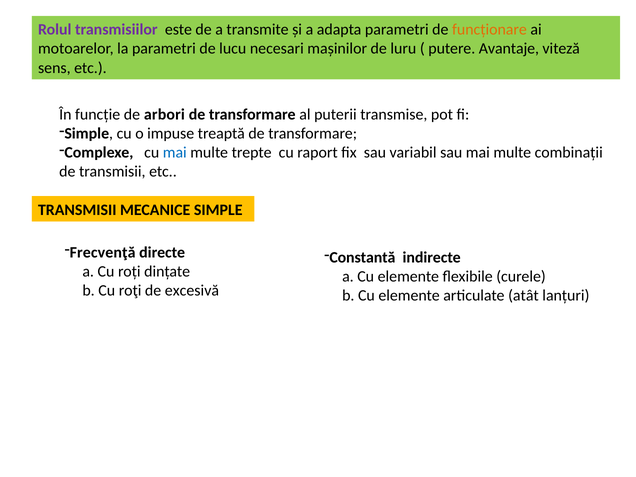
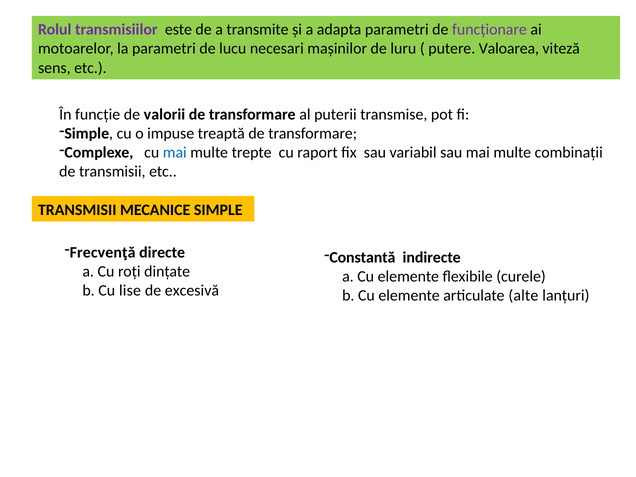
funcționare colour: orange -> purple
Avantaje: Avantaje -> Valoarea
arbori: arbori -> valorii
roţi: roţi -> lise
atât: atât -> alte
